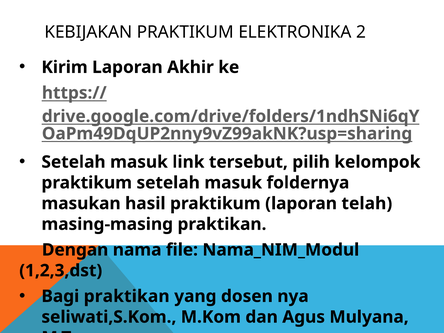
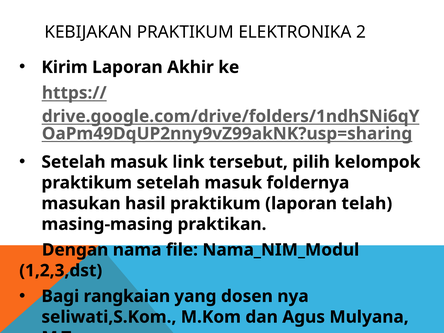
Bagi praktikan: praktikan -> rangkaian
